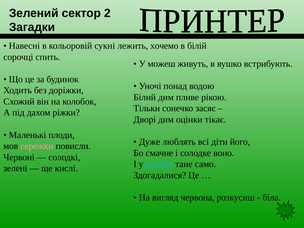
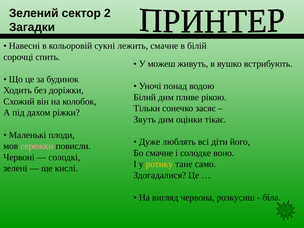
лежить хочемо: хочемо -> смачне
Дворі: Дворі -> Звуть
ротику colour: light blue -> yellow
